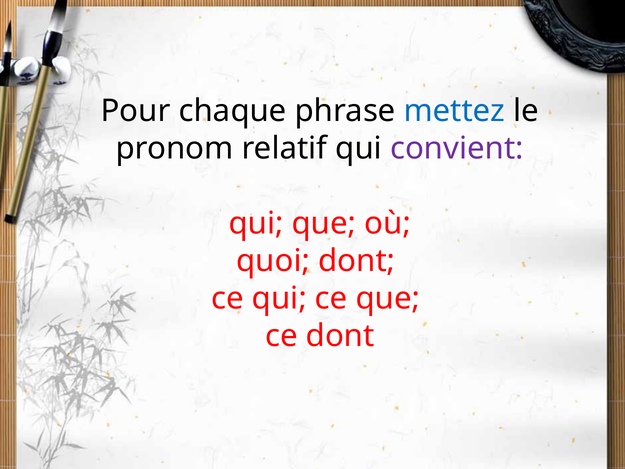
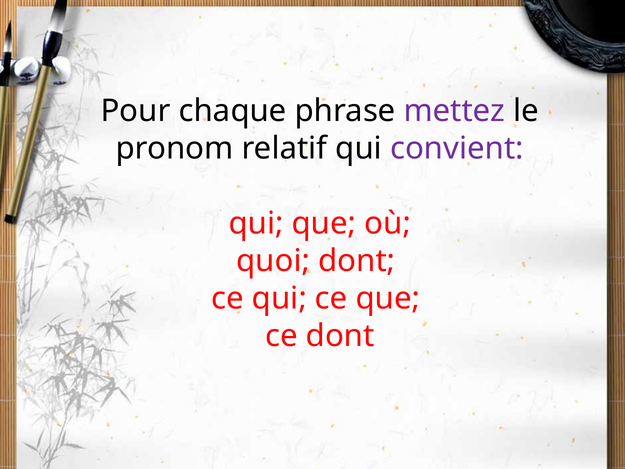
mettez colour: blue -> purple
